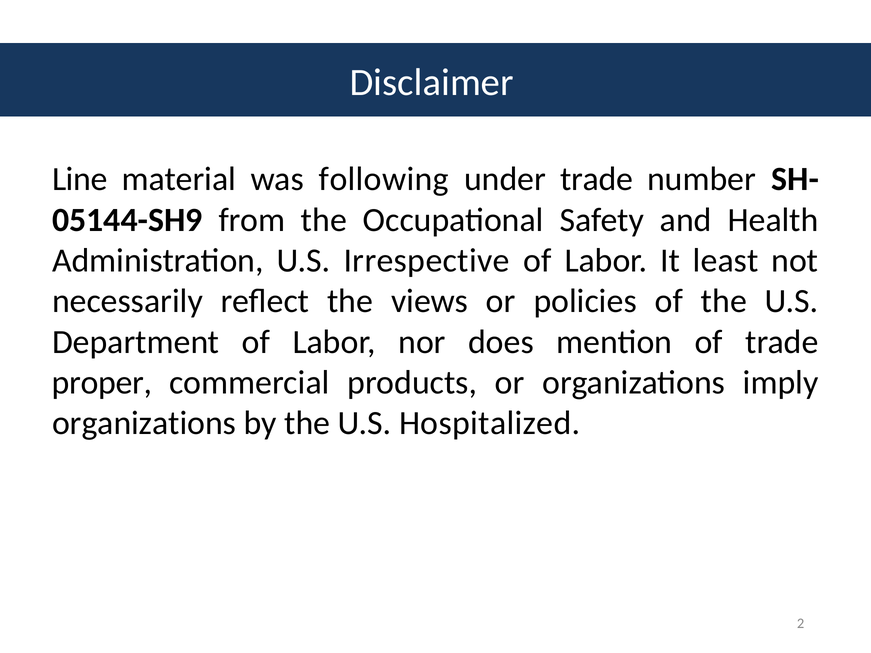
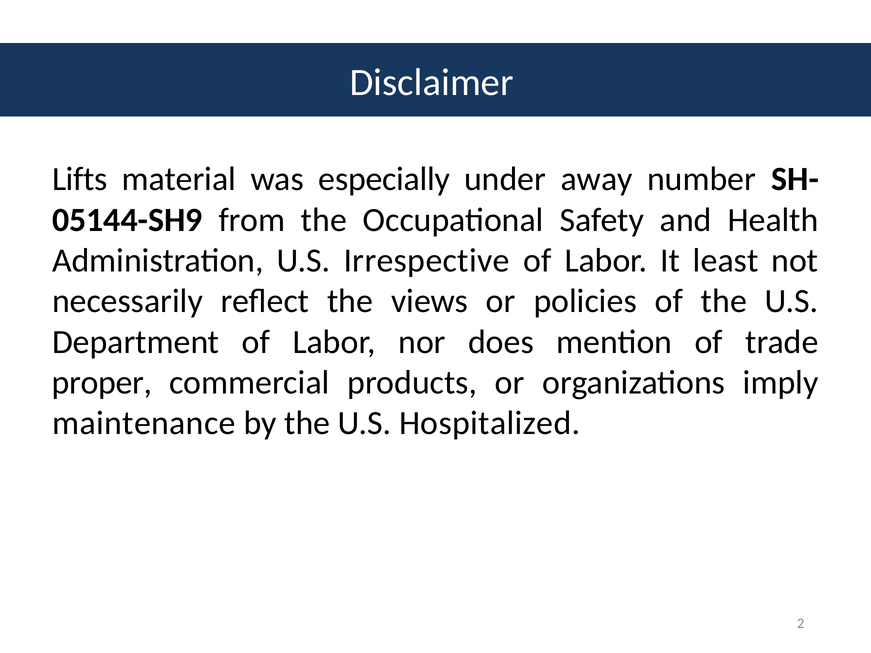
Line: Line -> Lifts
following: following -> especially
under trade: trade -> away
organizations at (144, 423): organizations -> maintenance
